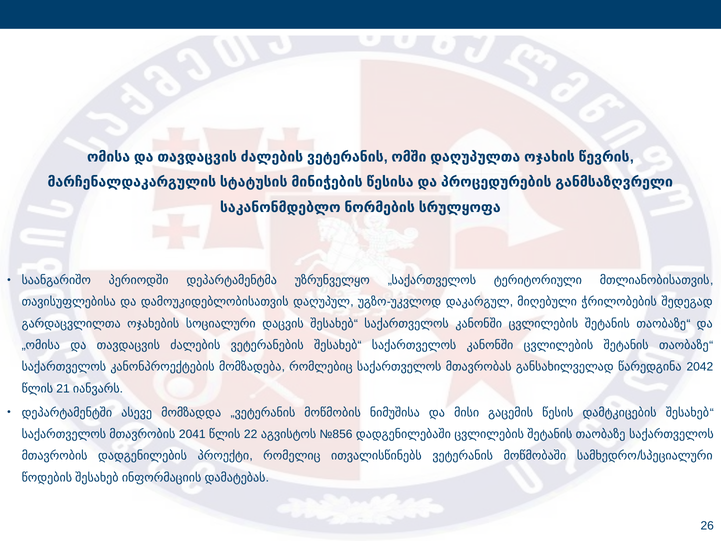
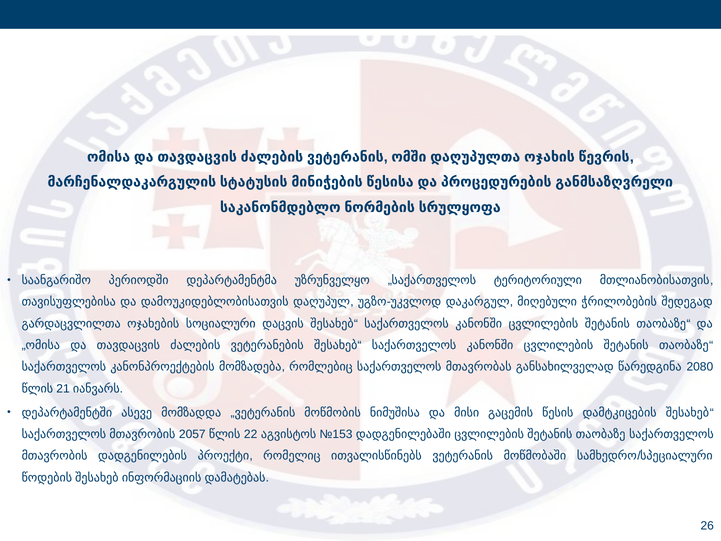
2042: 2042 -> 2080
2041: 2041 -> 2057
№856: №856 -> №153
